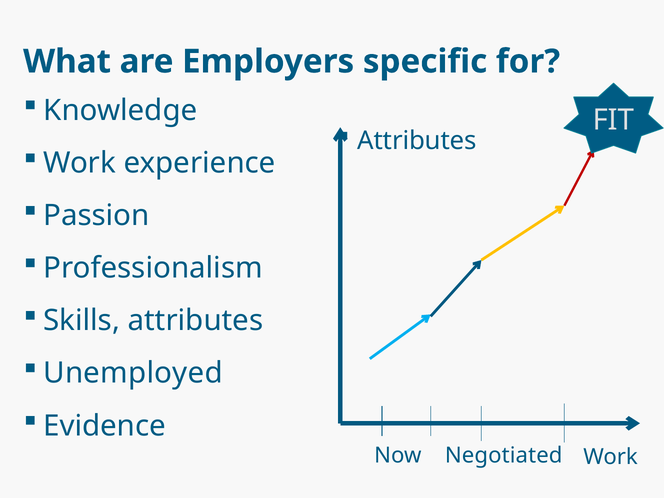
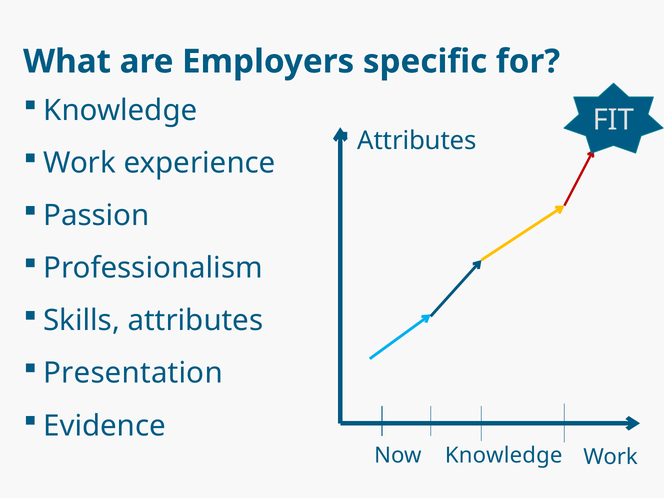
Unemployed: Unemployed -> Presentation
Now Negotiated: Negotiated -> Knowledge
